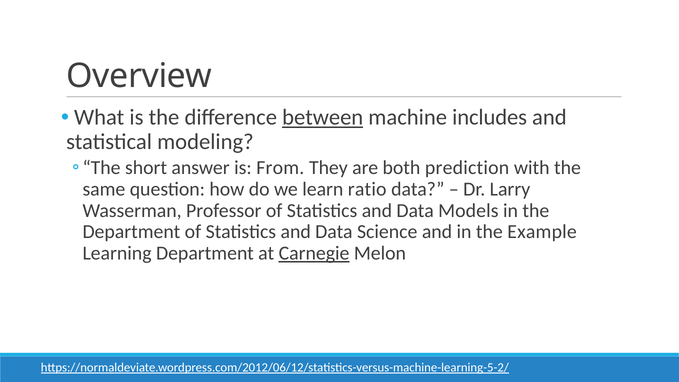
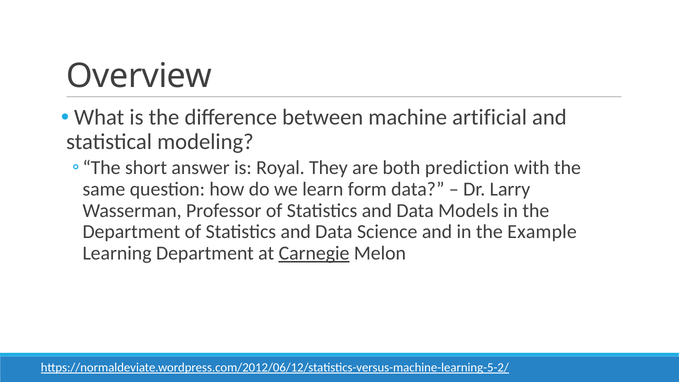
between underline: present -> none
includes: includes -> artificial
From: From -> Royal
ratio: ratio -> form
